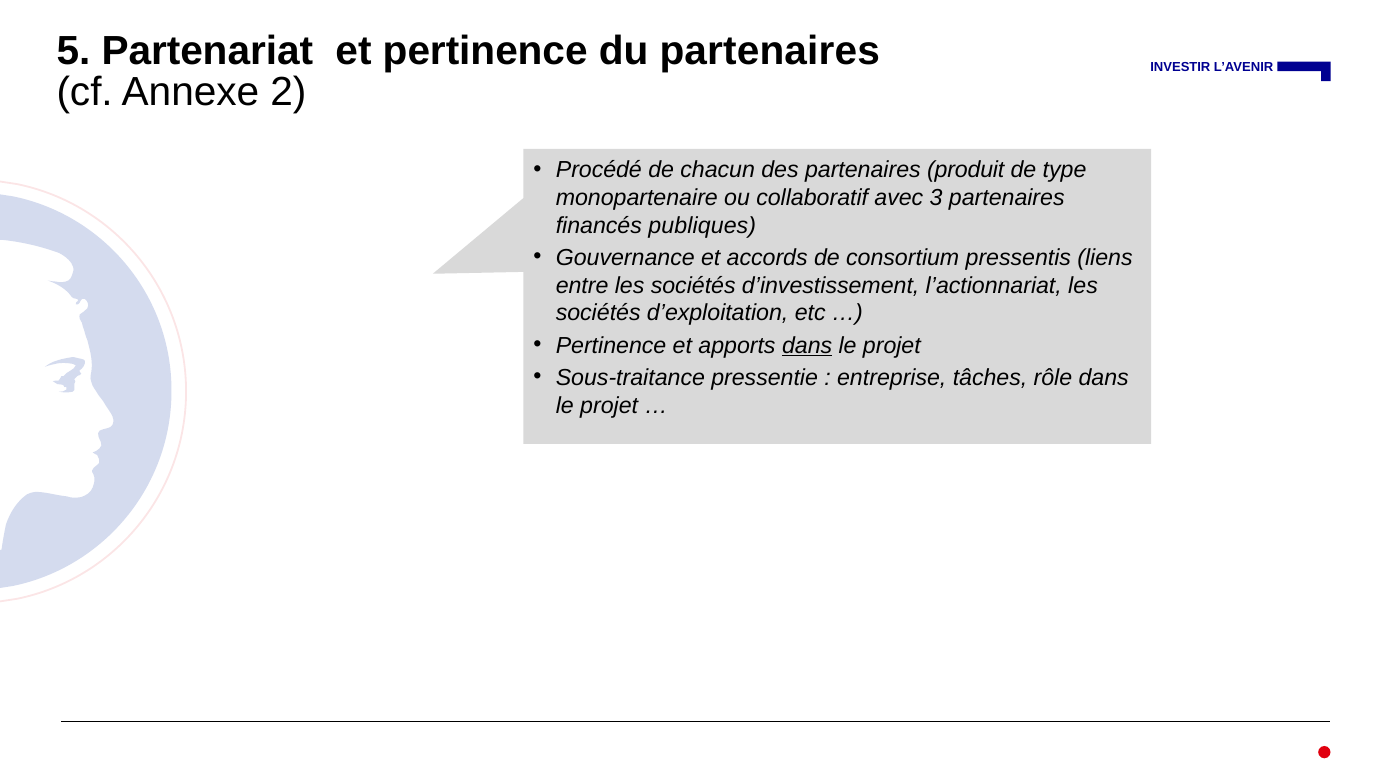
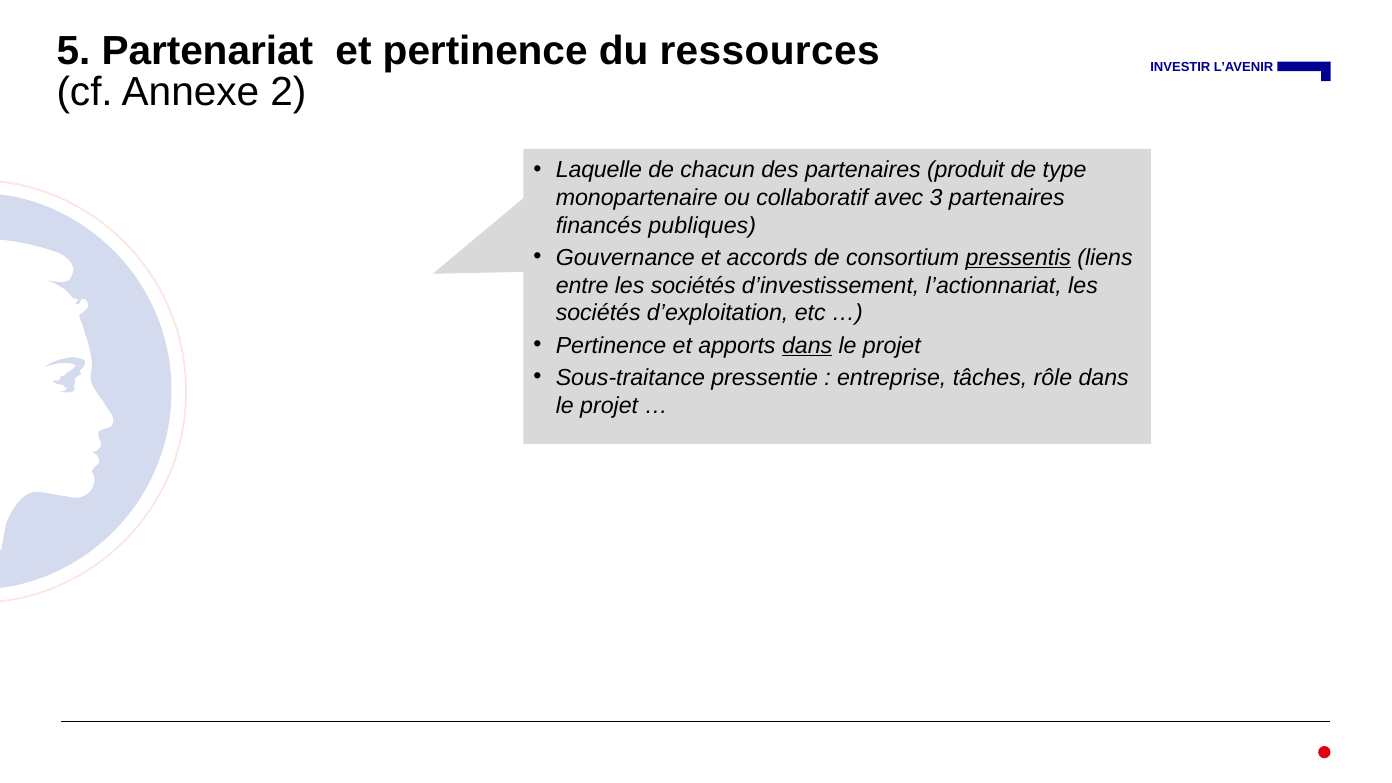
du partenaires: partenaires -> ressources
Procédé: Procédé -> Laquelle
pressentis underline: none -> present
